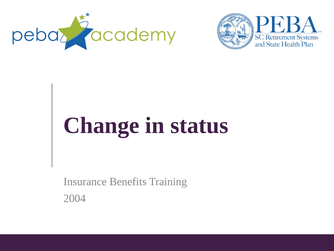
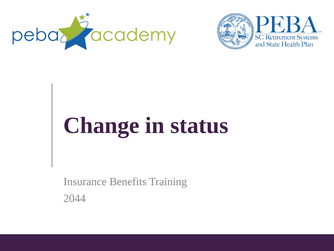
2004: 2004 -> 2044
